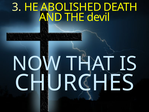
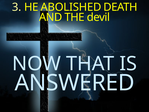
CHURCHES: CHURCHES -> ANSWERED
